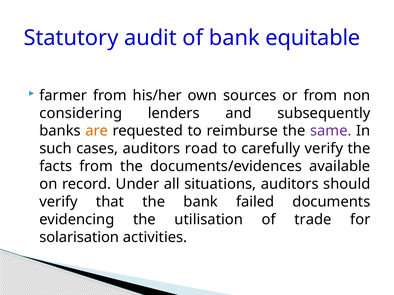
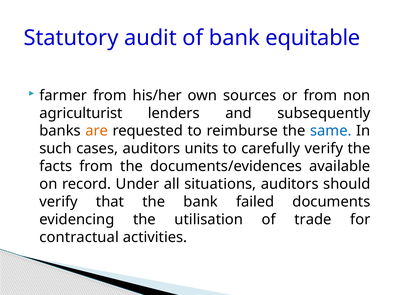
considering: considering -> agriculturist
same colour: purple -> blue
road: road -> units
solarisation: solarisation -> contractual
